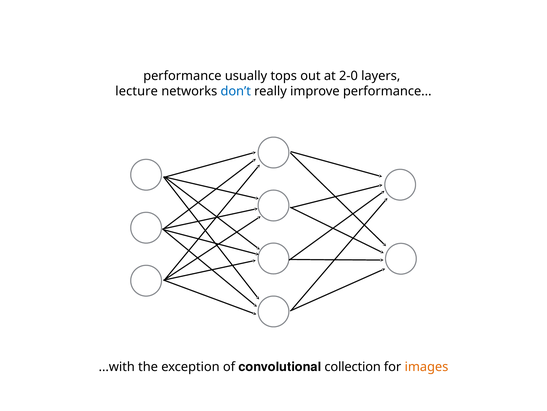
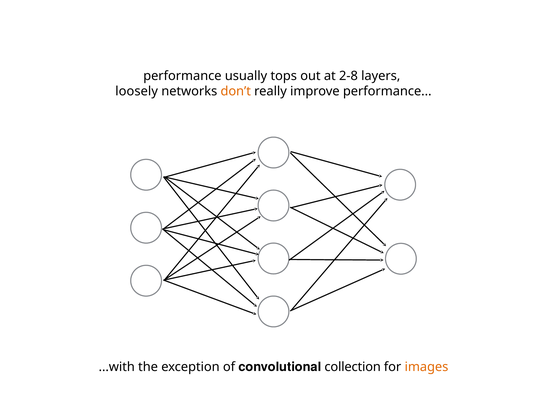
2-0: 2-0 -> 2-8
lecture: lecture -> loosely
don’t colour: blue -> orange
